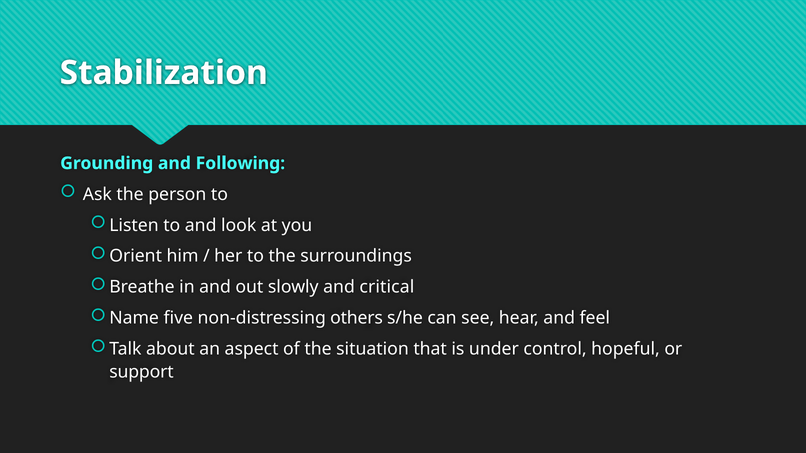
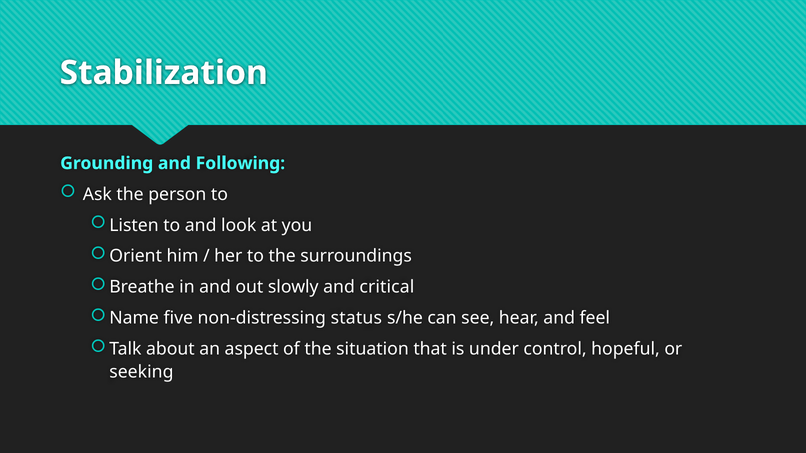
others: others -> status
support: support -> seeking
